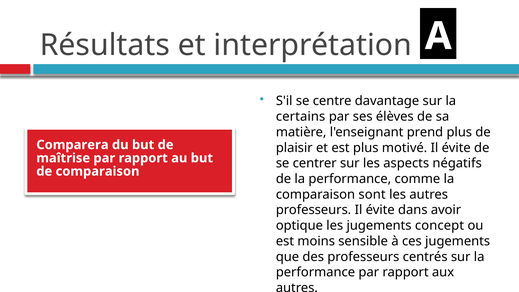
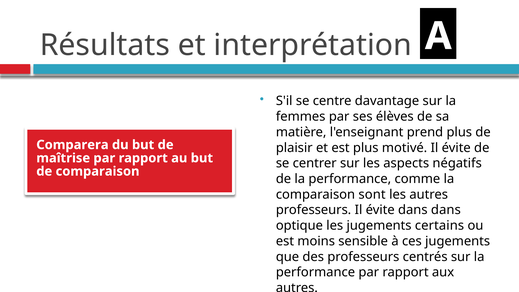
certains: certains -> femmes
dans avoir: avoir -> dans
concept: concept -> certains
